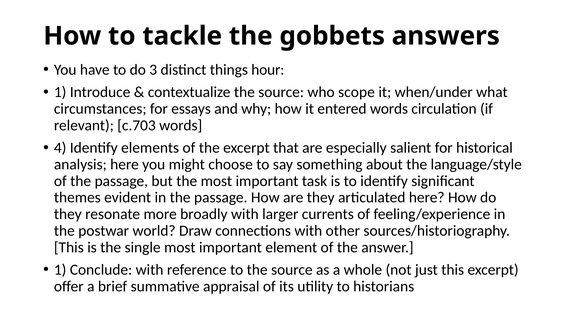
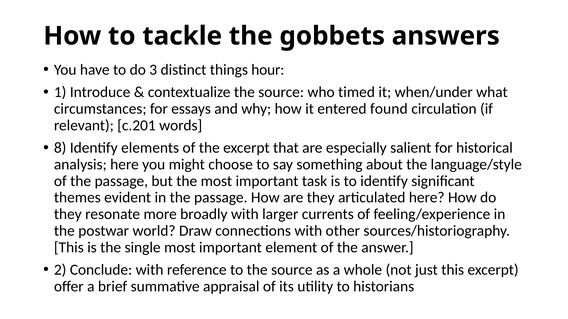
scope: scope -> timed
entered words: words -> found
c.703: c.703 -> c.201
4: 4 -> 8
1 at (60, 270): 1 -> 2
